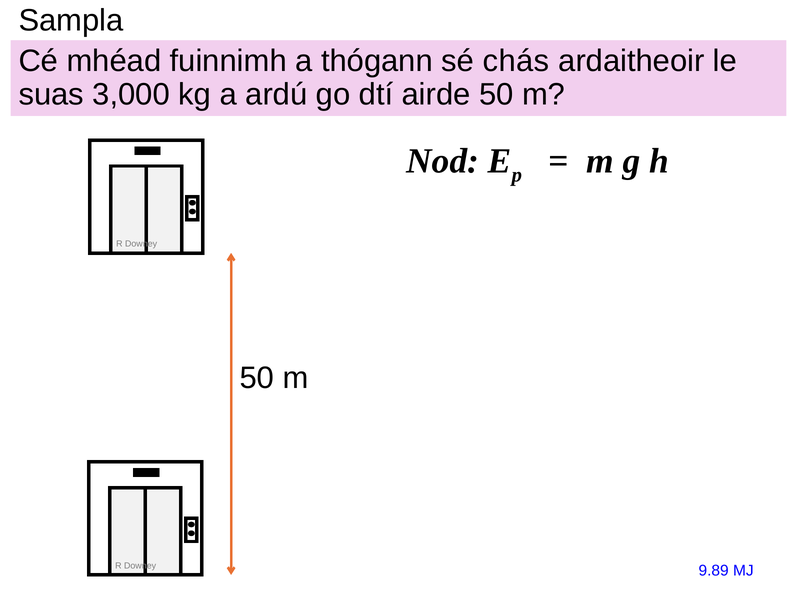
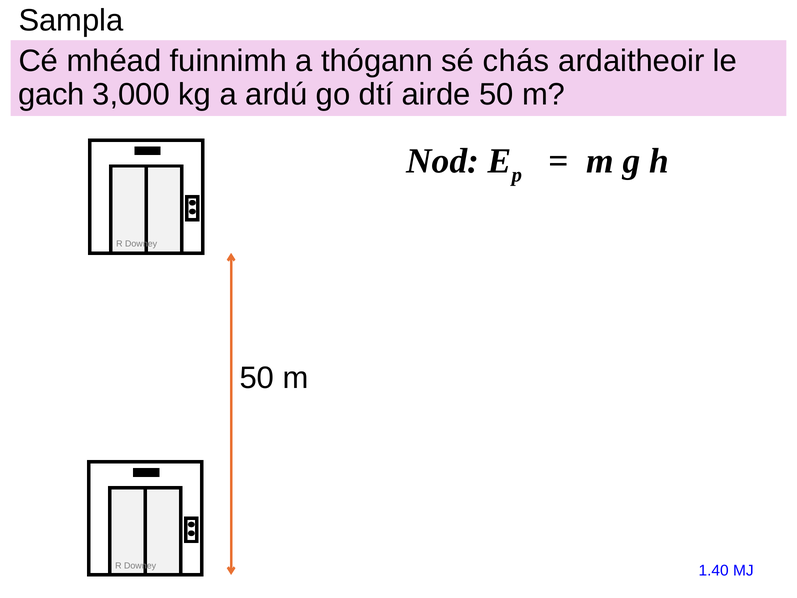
suas: suas -> gach
9.89: 9.89 -> 1.40
